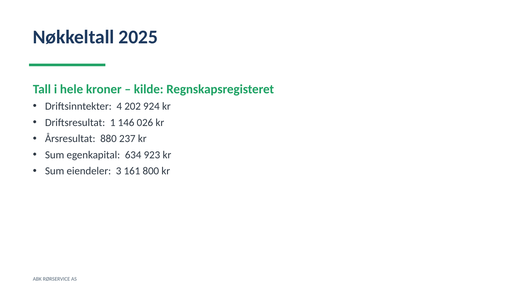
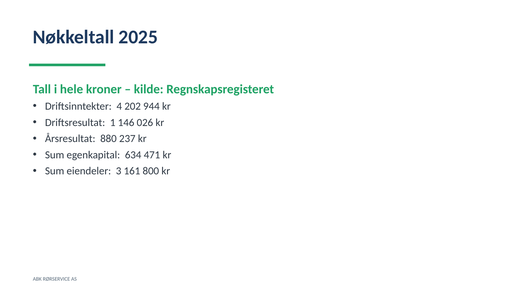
924: 924 -> 944
923: 923 -> 471
